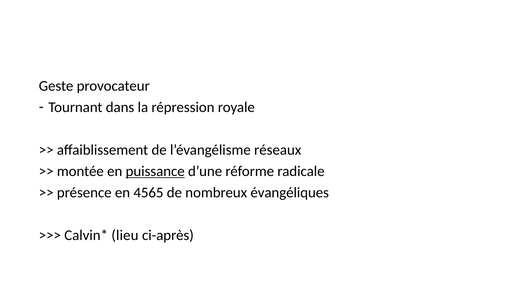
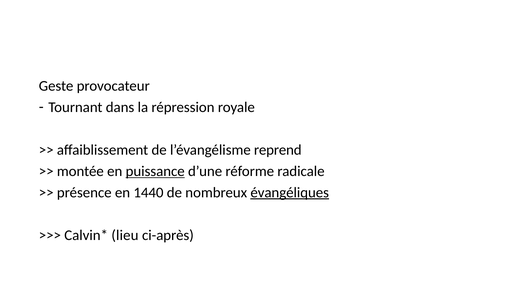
réseaux: réseaux -> reprend
4565: 4565 -> 1440
évangéliques underline: none -> present
